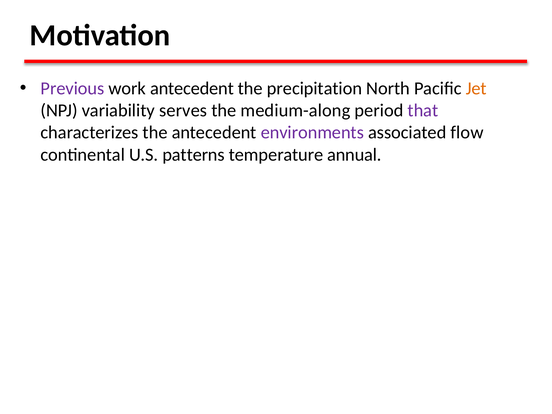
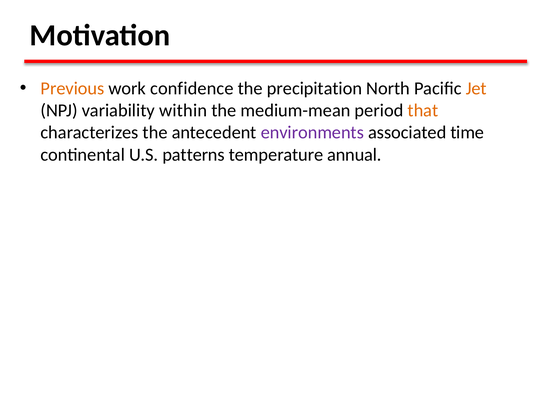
Previous colour: purple -> orange
work antecedent: antecedent -> confidence
serves: serves -> within
medium-along: medium-along -> medium-mean
that colour: purple -> orange
flow: flow -> time
